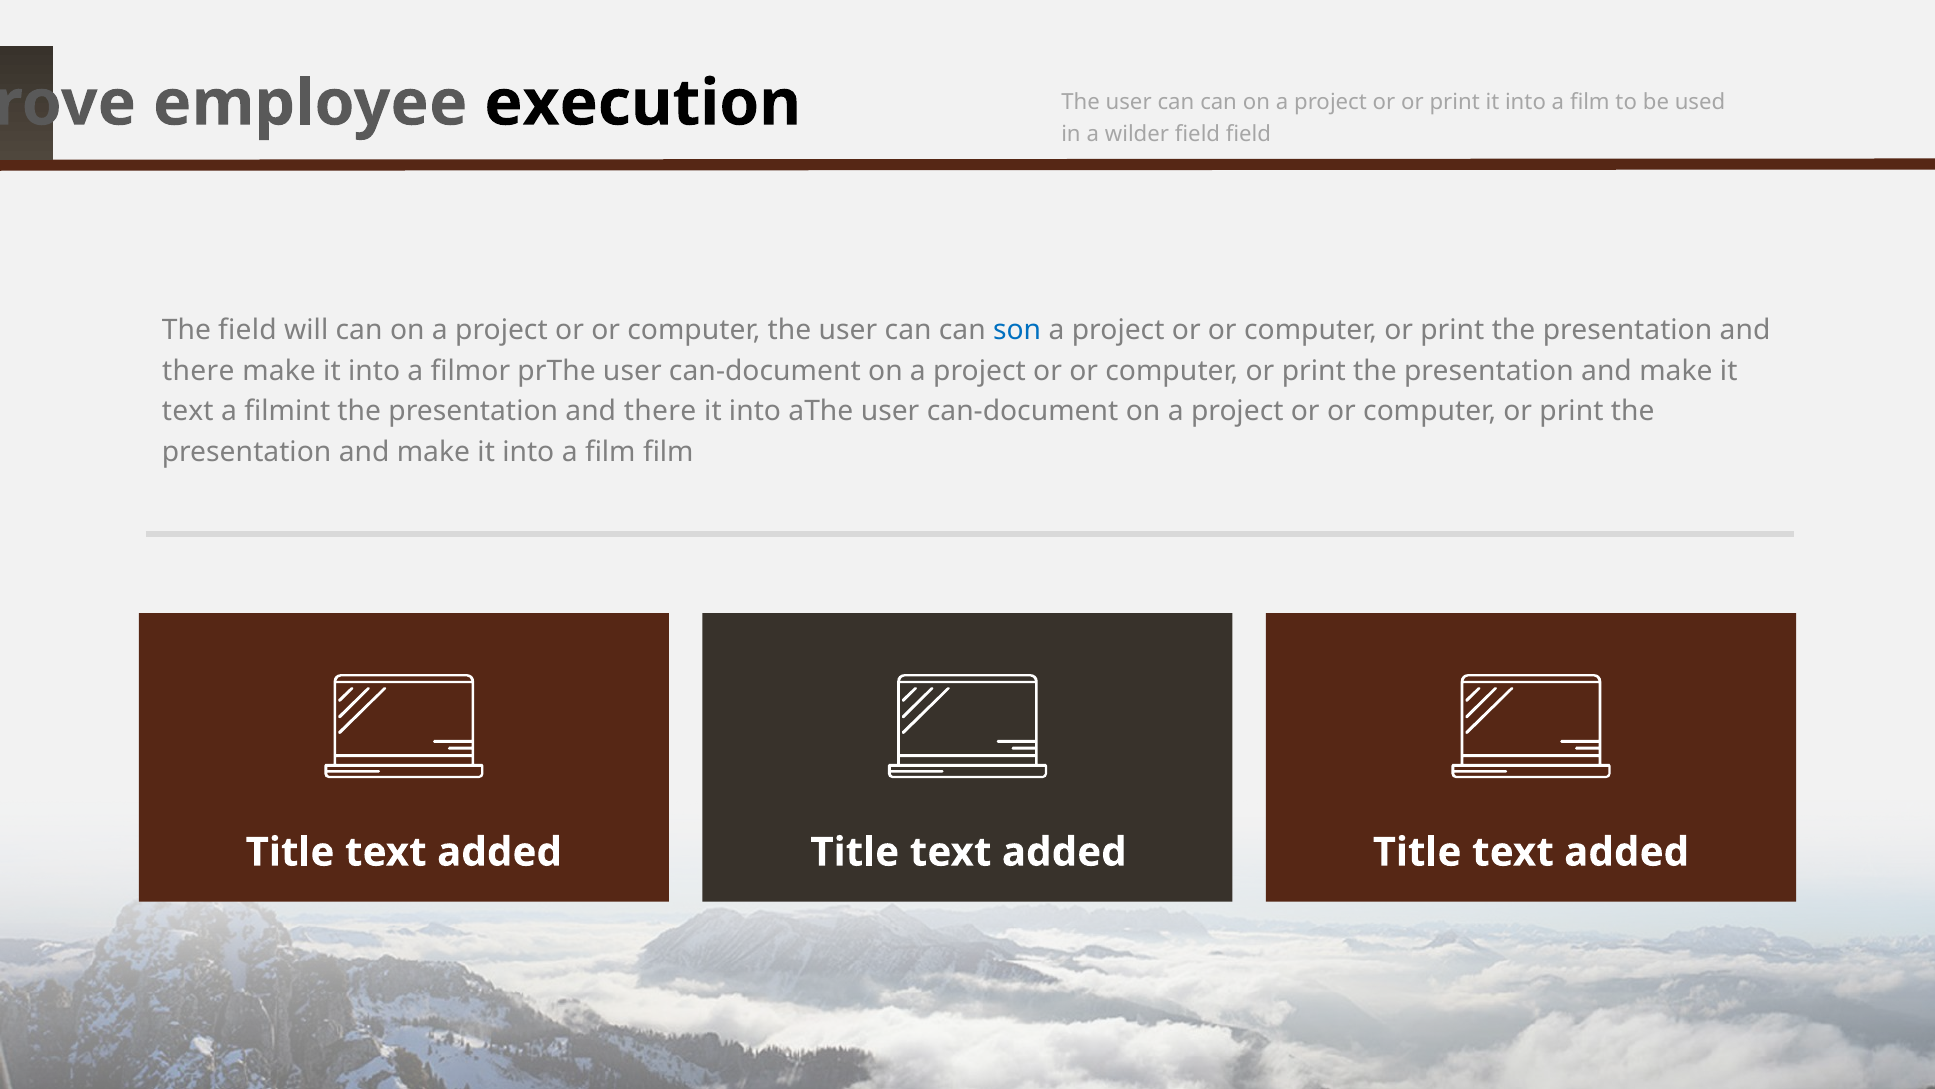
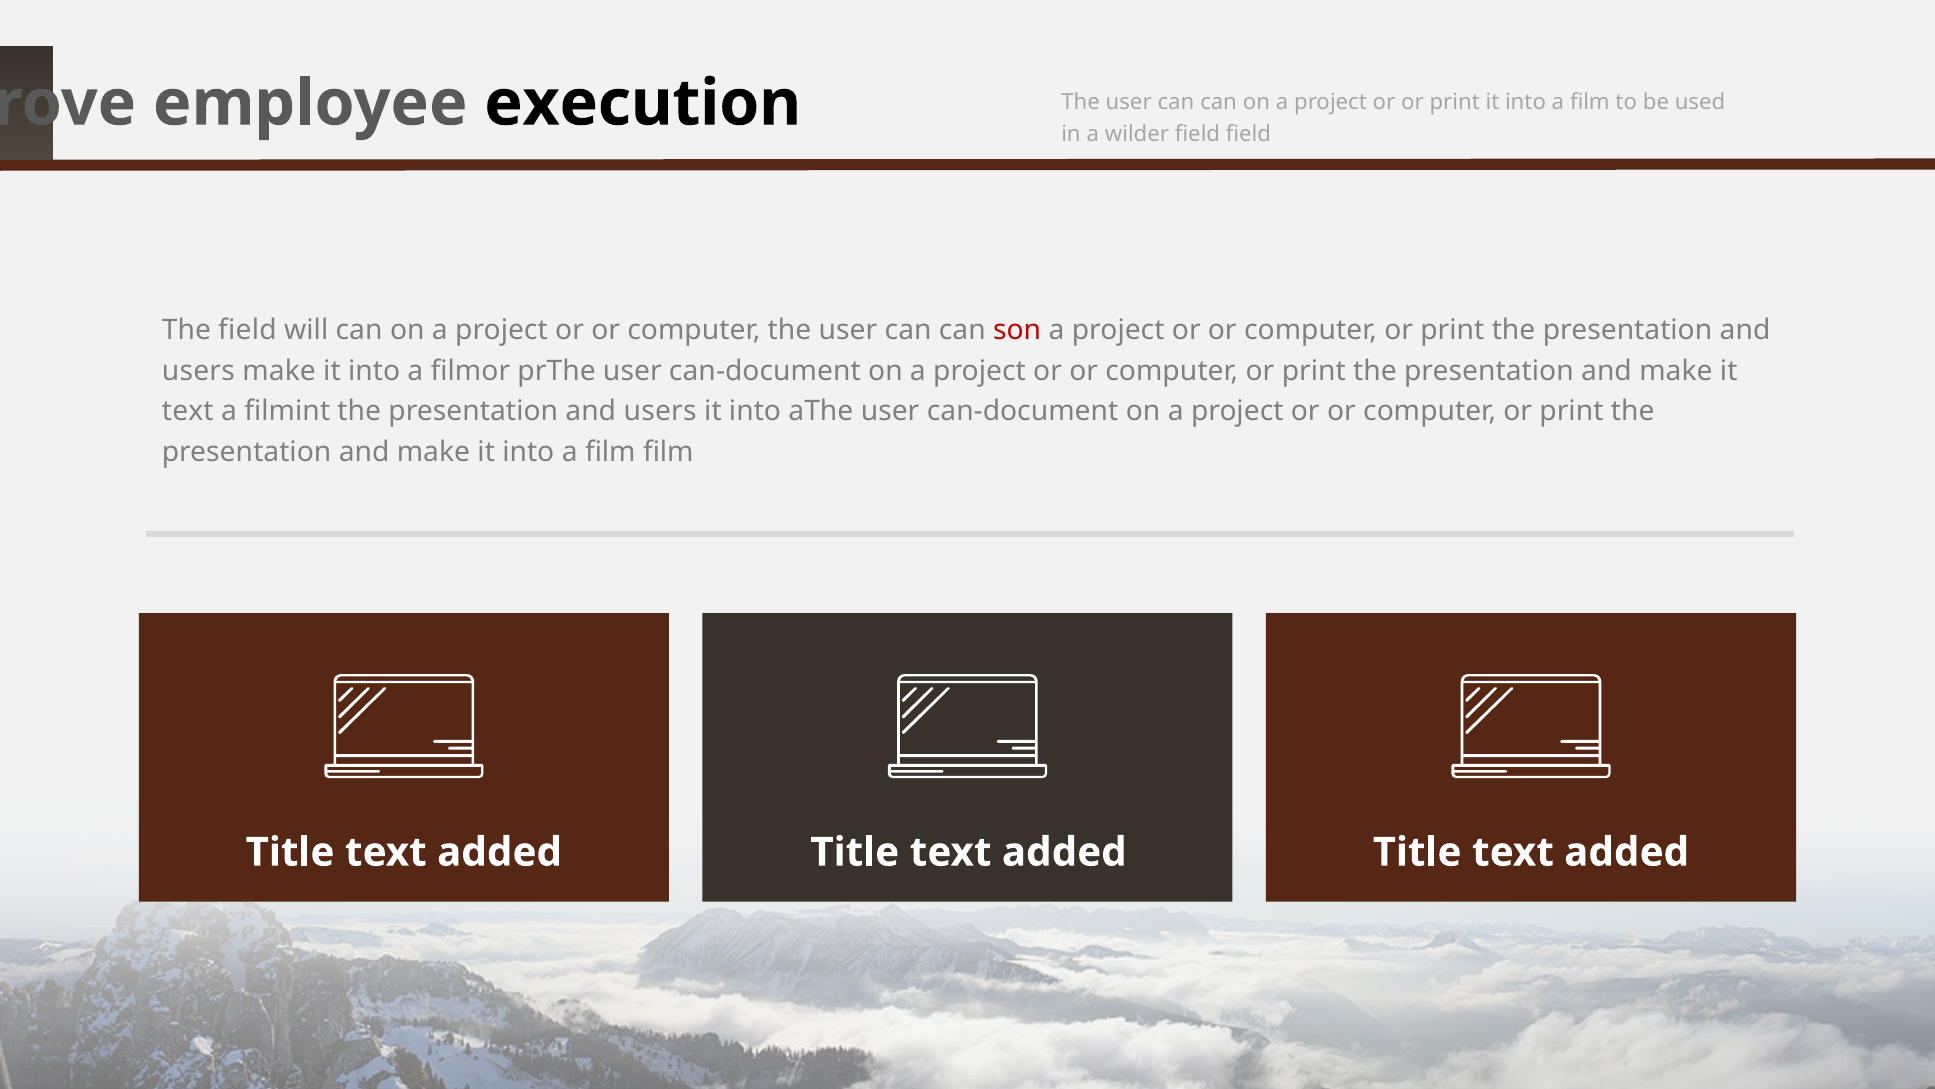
son colour: blue -> red
there at (198, 371): there -> users
there at (660, 411): there -> users
